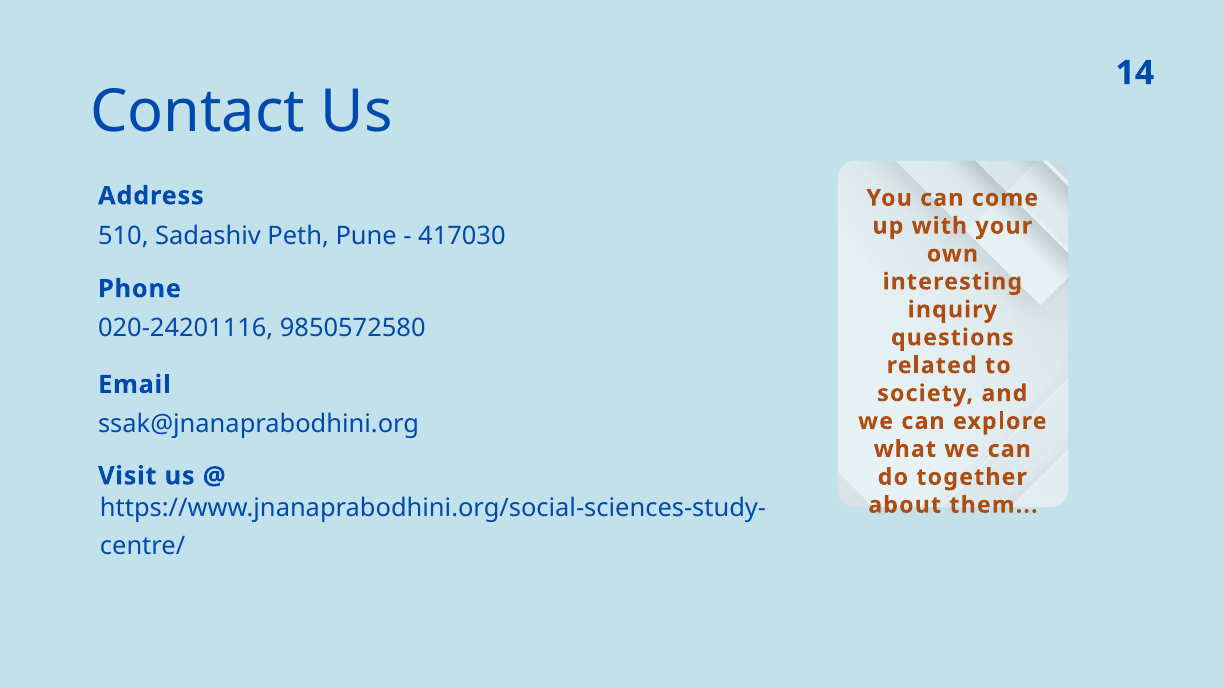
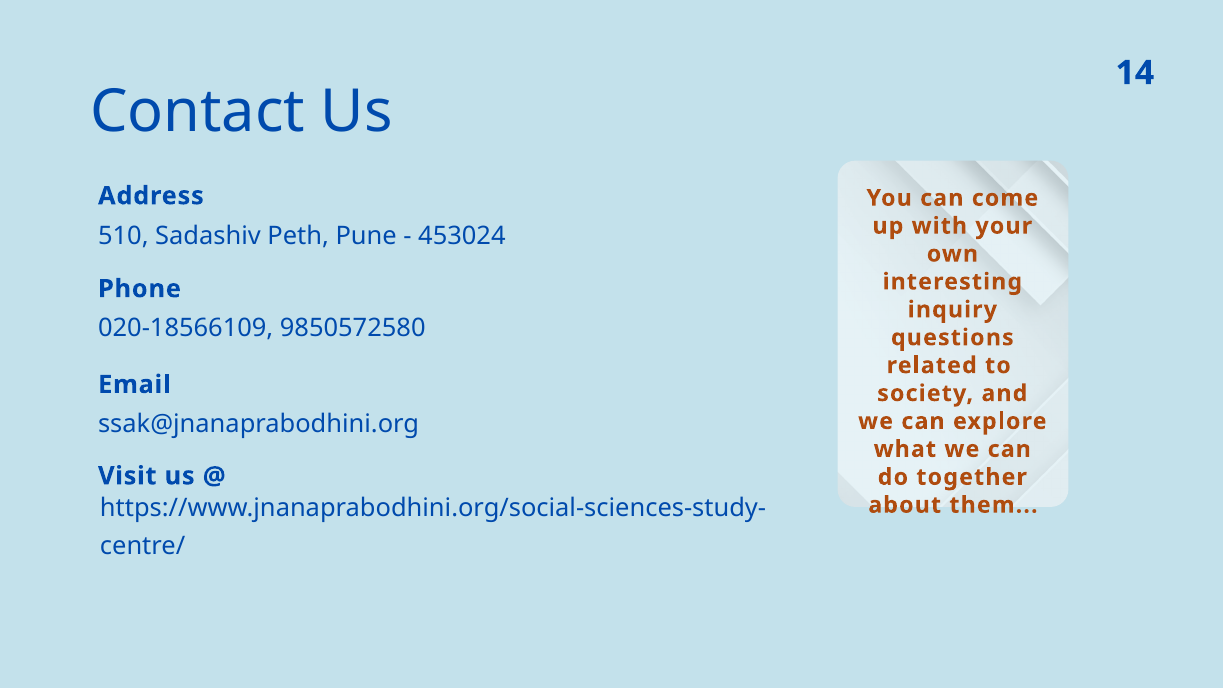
417030: 417030 -> 453024
020-24201116: 020-24201116 -> 020-18566109
